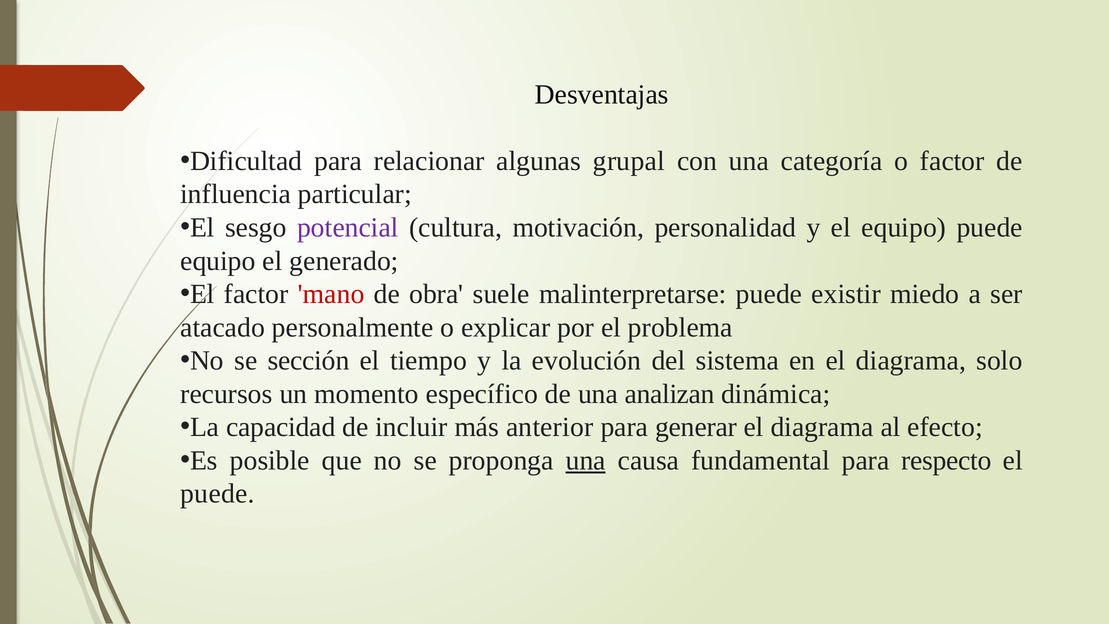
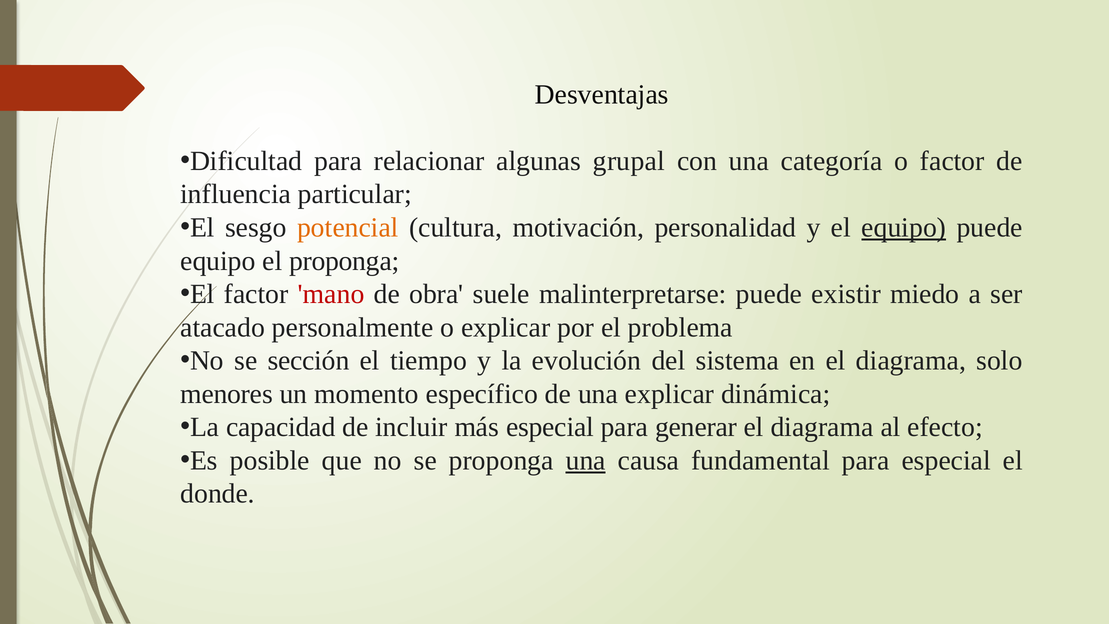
potencial colour: purple -> orange
equipo at (904, 228) underline: none -> present
el generado: generado -> proponga
recursos: recursos -> menores
una analizan: analizan -> explicar
más anterior: anterior -> especial
para respecto: respecto -> especial
puede at (218, 494): puede -> donde
